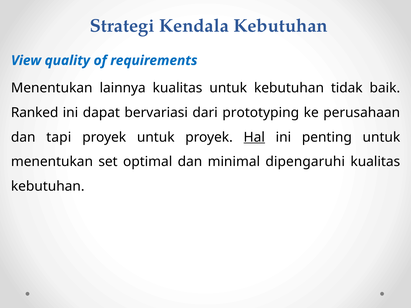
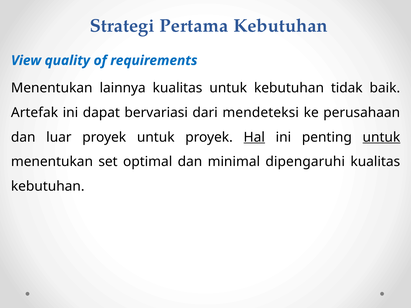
Kendala: Kendala -> Pertama
Ranked: Ranked -> Artefak
prototyping: prototyping -> mendeteksi
tapi: tapi -> luar
untuk at (381, 137) underline: none -> present
